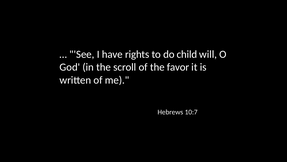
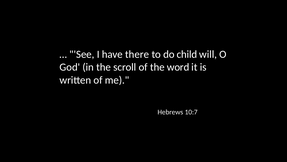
rights: rights -> there
favor: favor -> word
